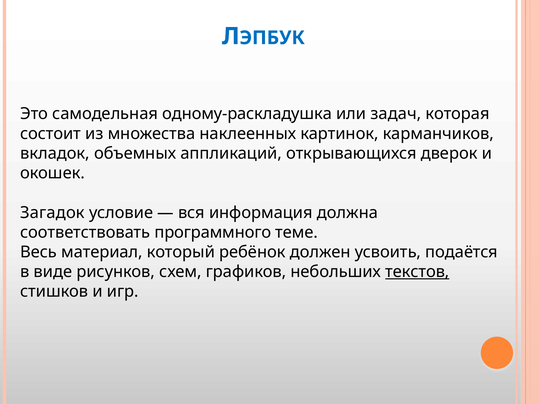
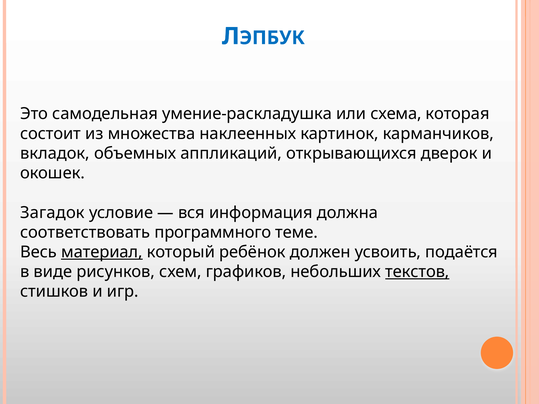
одному-раскладушка: одному-раскладушка -> умение-раскладушка
задач: задач -> схема
материал underline: none -> present
